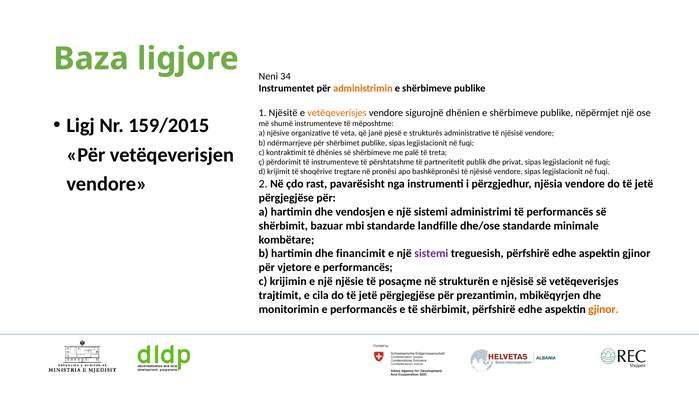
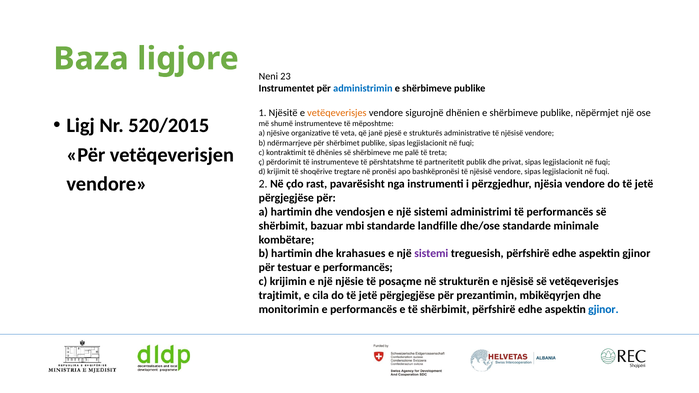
34: 34 -> 23
administrimin colour: orange -> blue
159/2015: 159/2015 -> 520/2015
financimit: financimit -> krahasues
vjetore: vjetore -> testuar
gjinor at (603, 310) colour: orange -> blue
